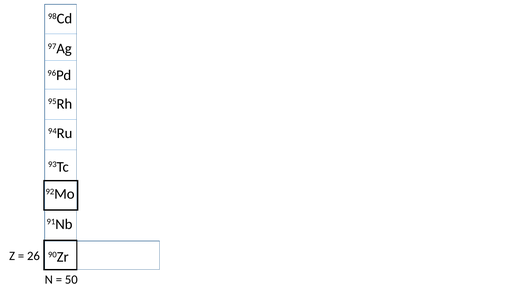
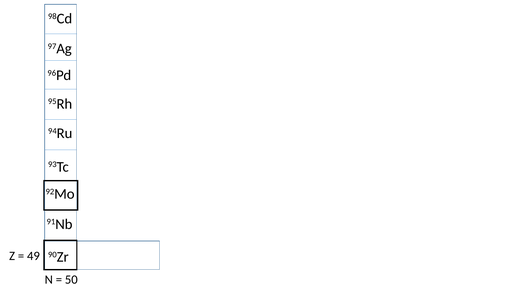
26: 26 -> 49
